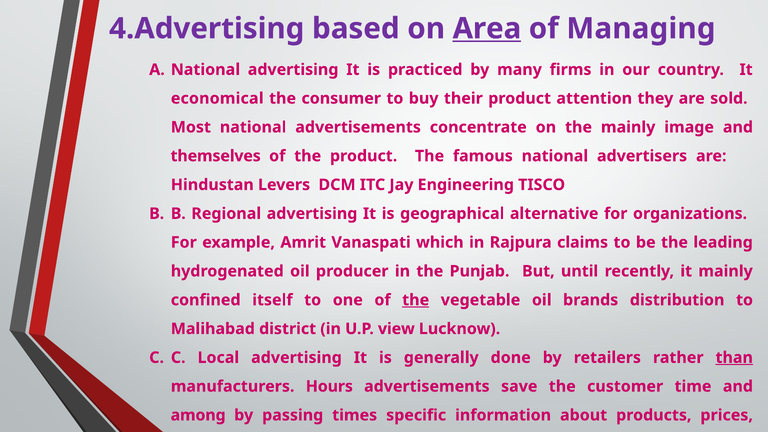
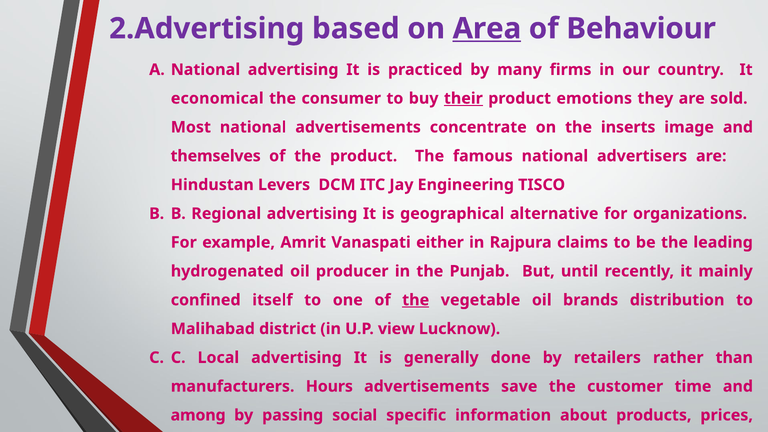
4.Advertising: 4.Advertising -> 2.Advertising
Managing: Managing -> Behaviour
their underline: none -> present
attention: attention -> emotions
the mainly: mainly -> inserts
which: which -> either
than underline: present -> none
times: times -> social
